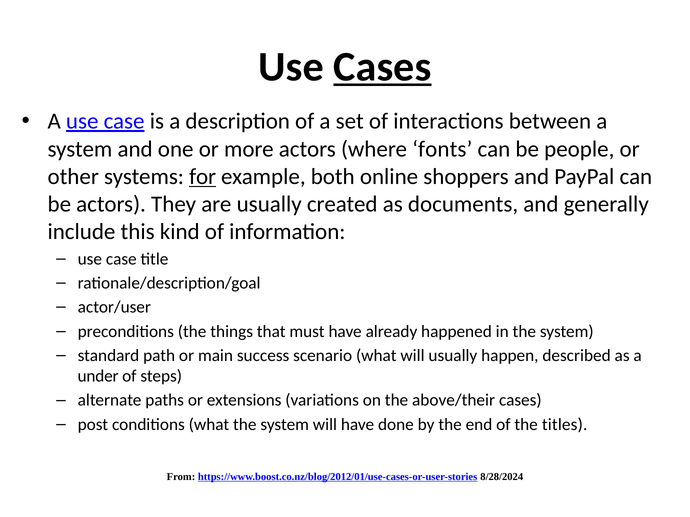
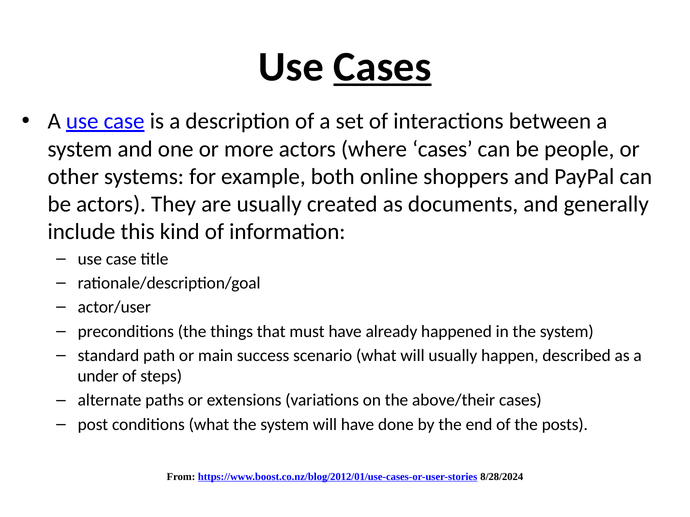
where fonts: fonts -> cases
for underline: present -> none
titles: titles -> posts
